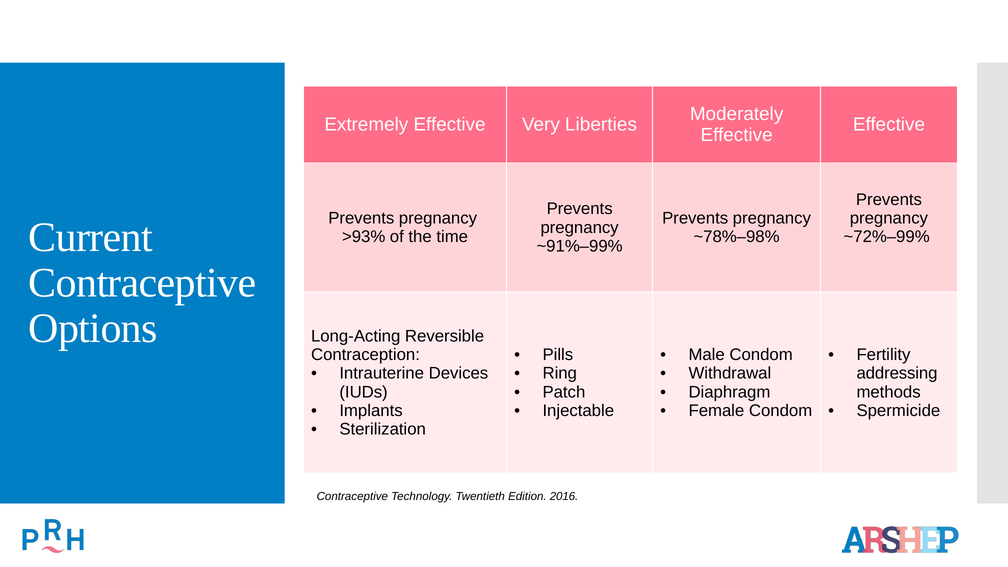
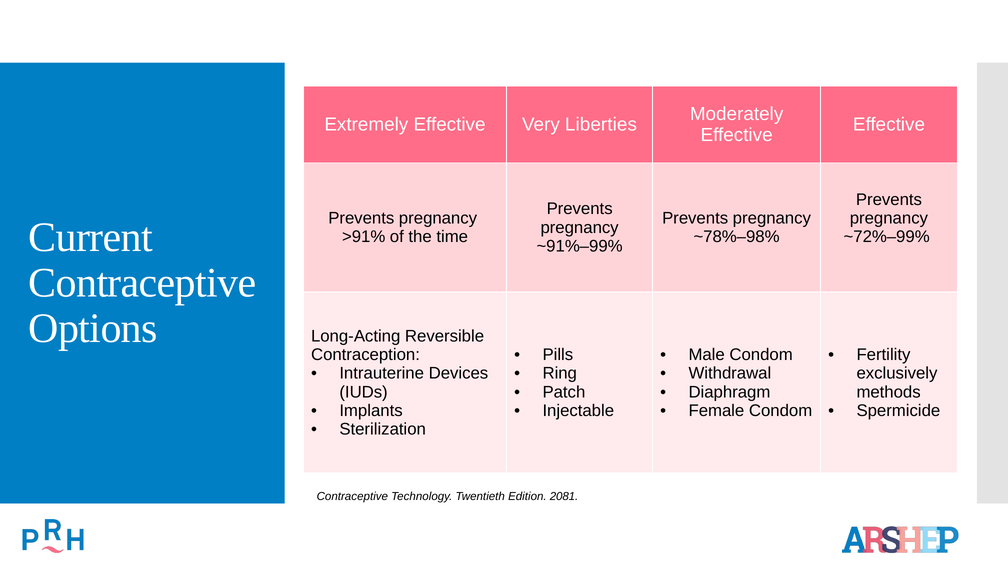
>93%: >93% -> >91%
addressing: addressing -> exclusively
2016: 2016 -> 2081
